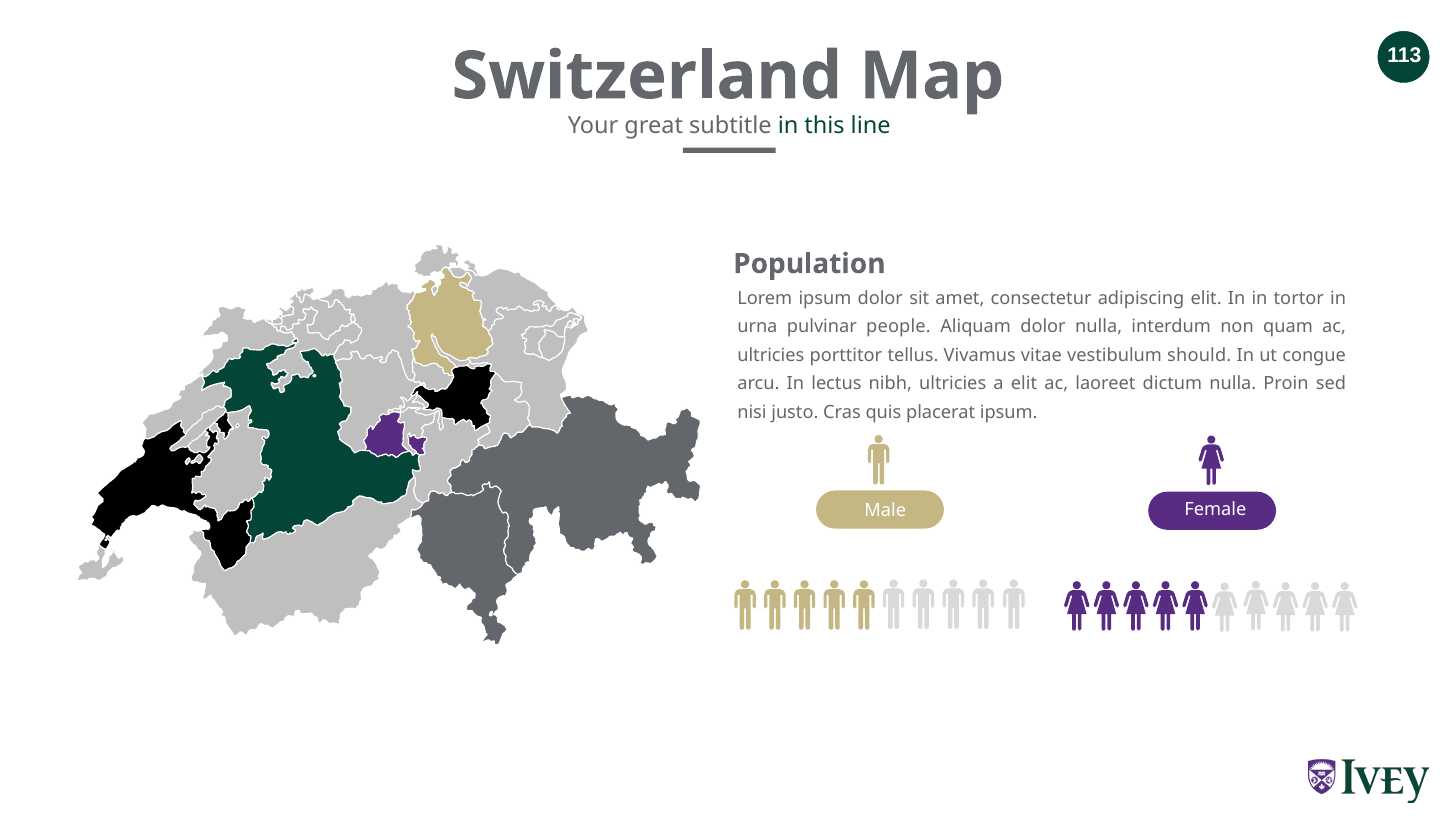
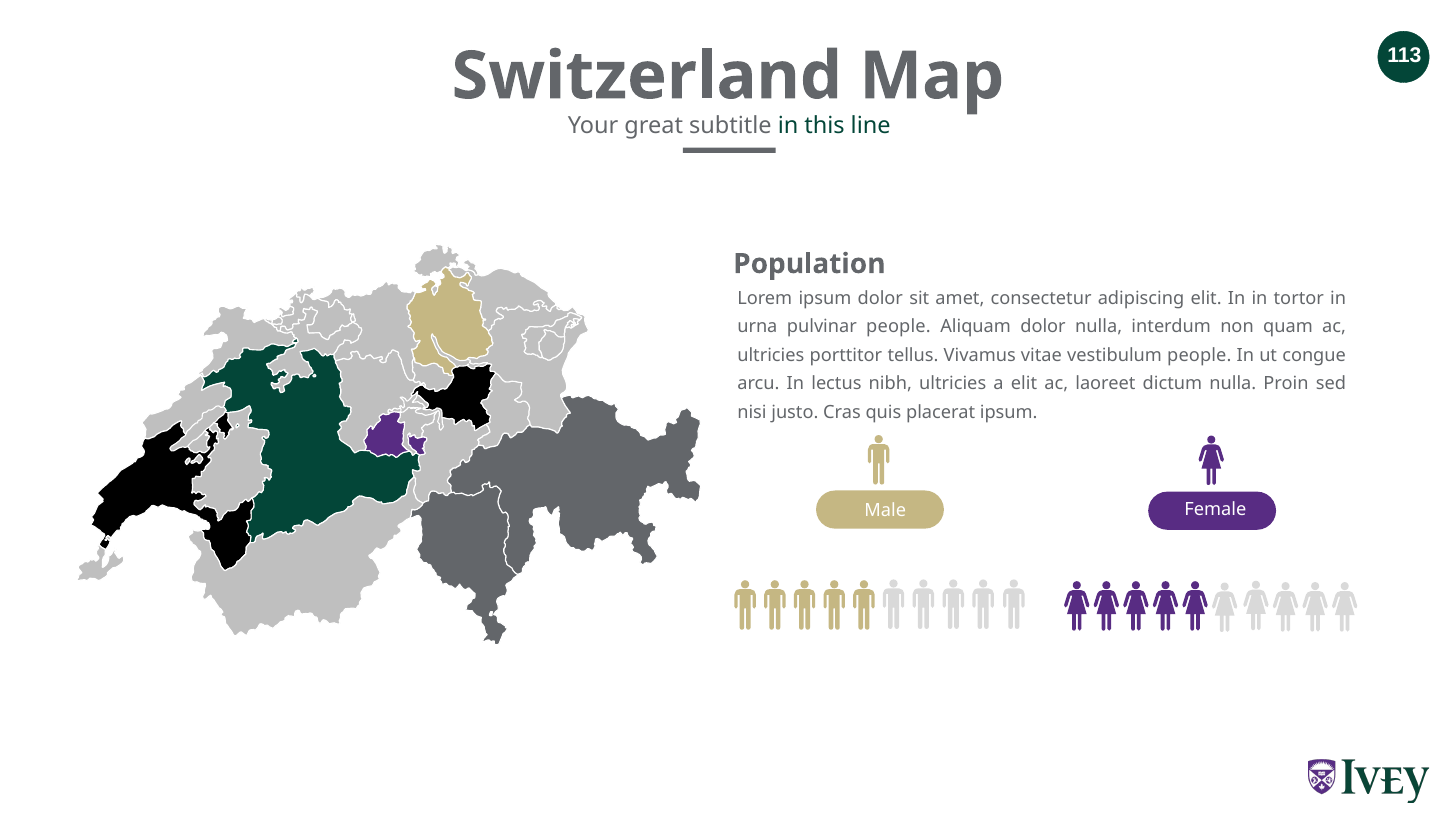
vestibulum should: should -> people
